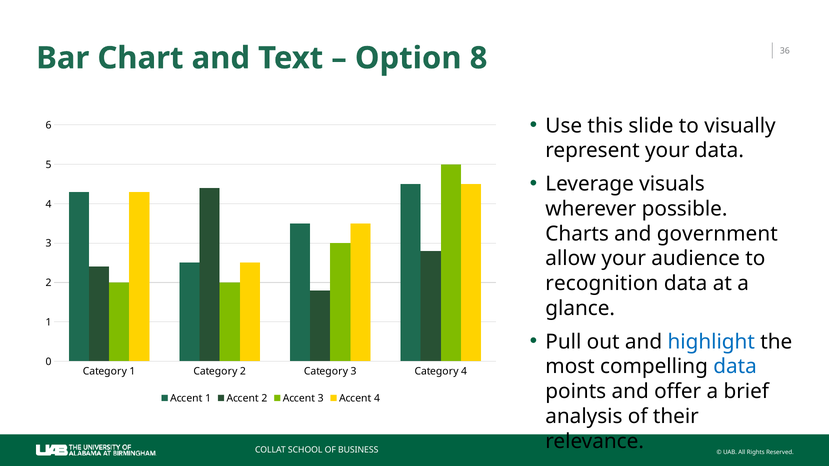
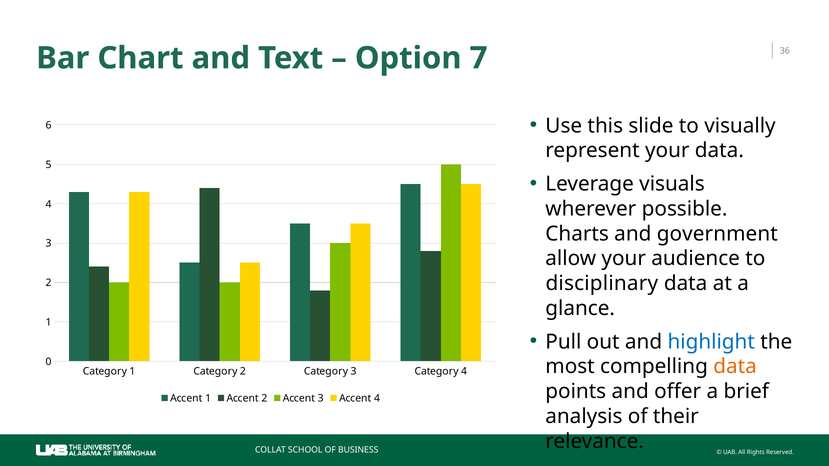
8: 8 -> 7
recognition: recognition -> disciplinary
data at (735, 367) colour: blue -> orange
